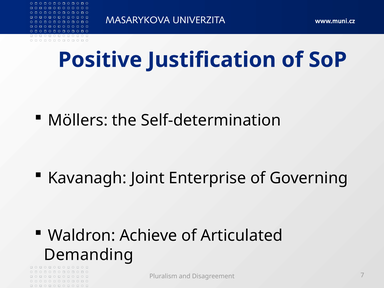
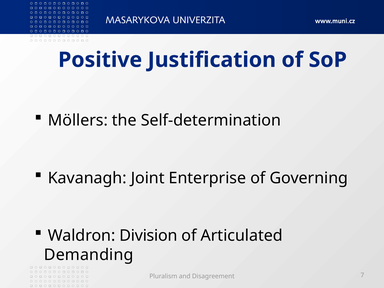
Achieve: Achieve -> Division
